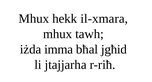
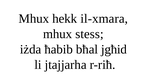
tawh: tawh -> stess
imma: imma -> ħabib
